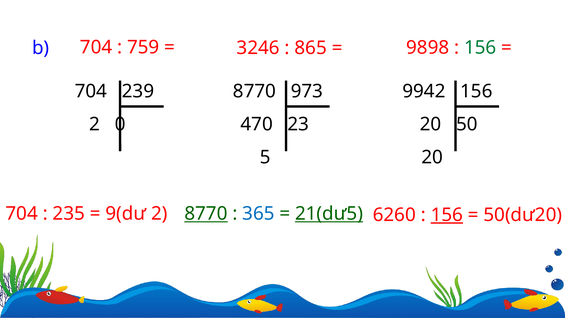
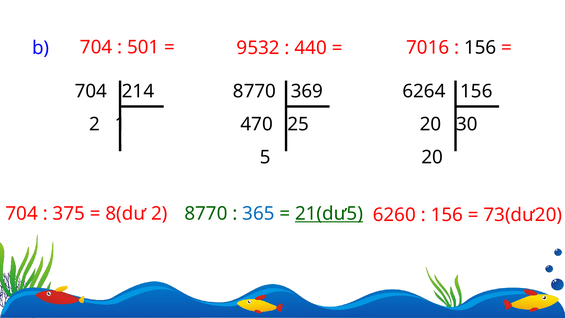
759: 759 -> 501
3246: 3246 -> 9532
865: 865 -> 440
9898: 9898 -> 7016
156 at (480, 48) colour: green -> black
239: 239 -> 214
973: 973 -> 369
9942: 9942 -> 6264
0: 0 -> 1
23: 23 -> 25
50: 50 -> 30
235: 235 -> 375
9(dư: 9(dư -> 8(dư
8770 at (206, 214) underline: present -> none
156 at (447, 215) underline: present -> none
50(dư20: 50(dư20 -> 73(dư20
